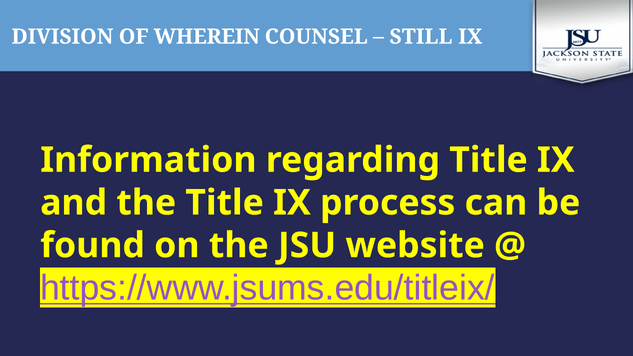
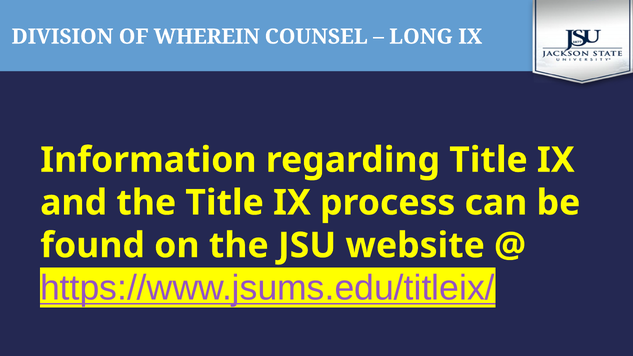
STILL: STILL -> LONG
